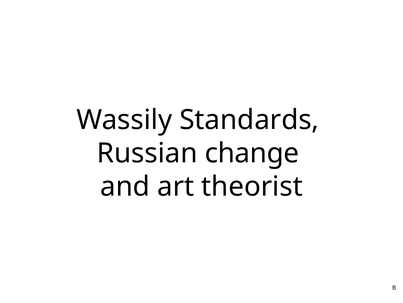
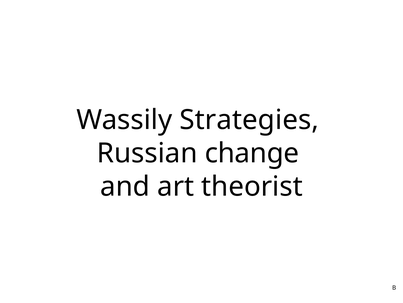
Standards: Standards -> Strategies
